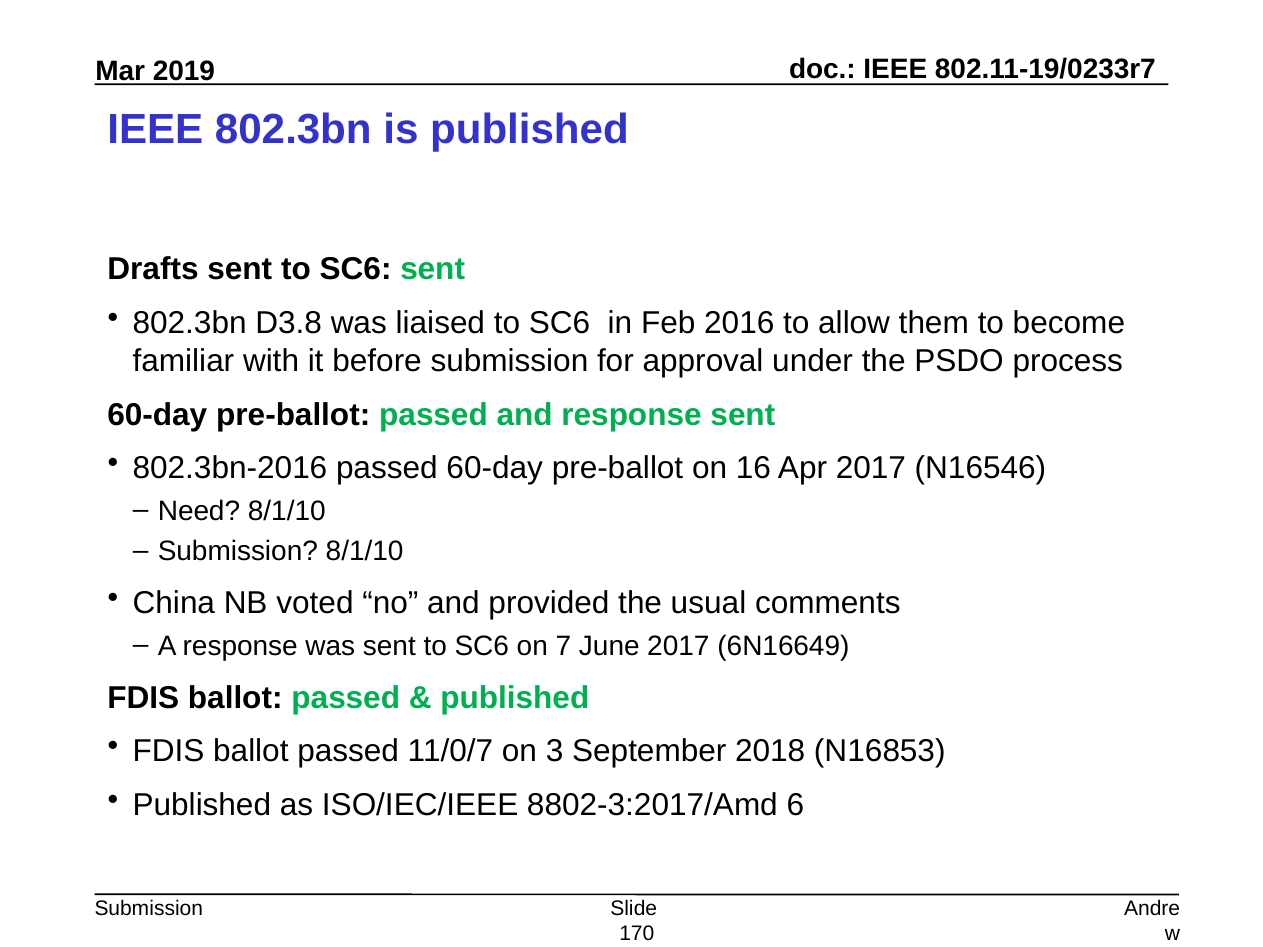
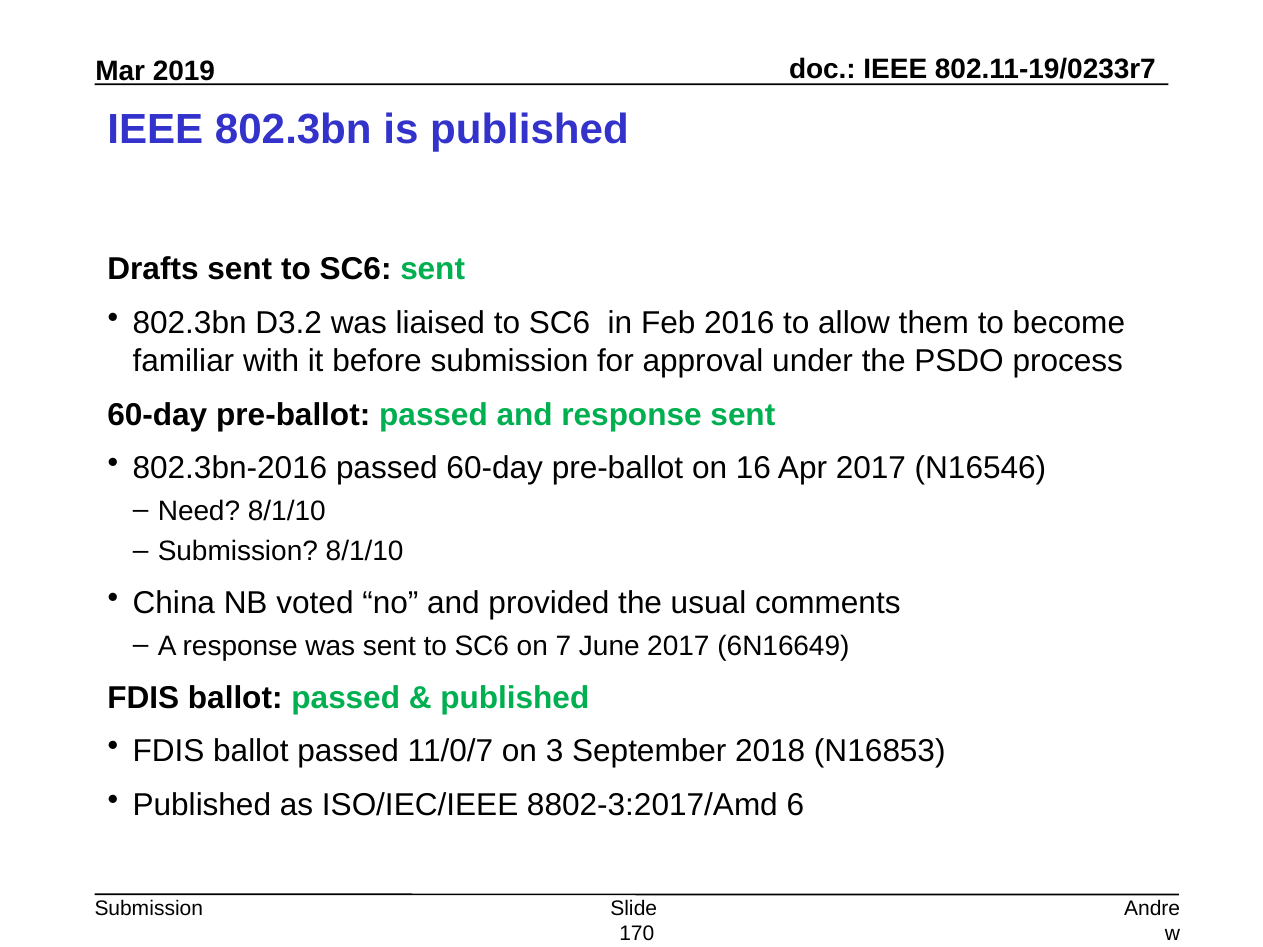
D3.8: D3.8 -> D3.2
